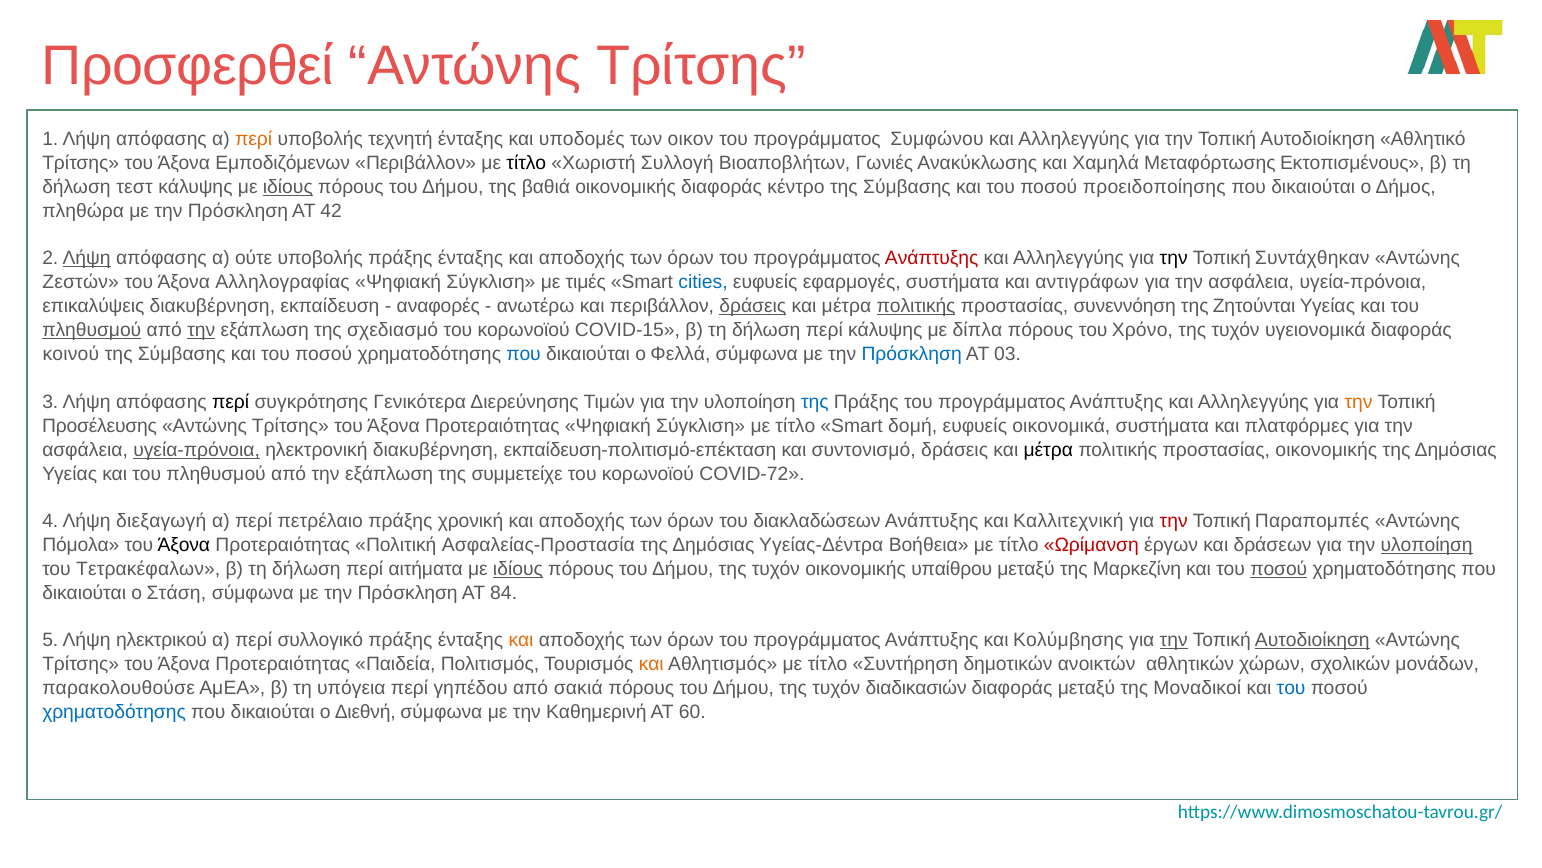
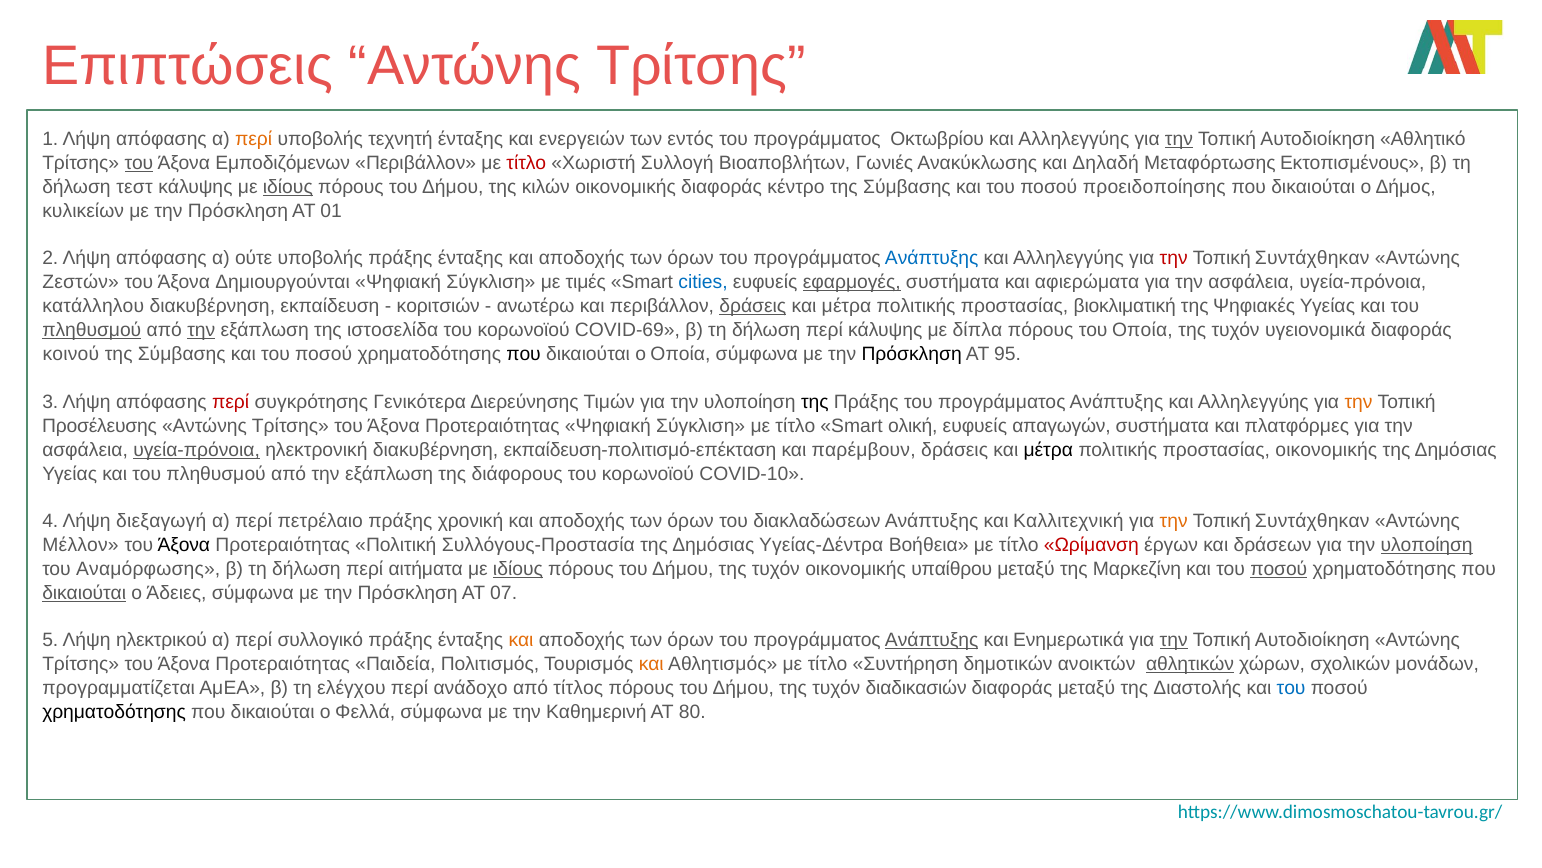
Προσφερθεί: Προσφερθεί -> Επιπτώσεις
υποδομές: υποδομές -> ενεργειών
οικον: οικον -> εντός
Συμφώνου: Συμφώνου -> Οκτωβρίου
την at (1179, 139) underline: none -> present
του at (139, 163) underline: none -> present
τίτλο at (526, 163) colour: black -> red
Χαμηλά: Χαμηλά -> Δηλαδή
βαθιά: βαθιά -> κιλών
πληθώρα: πληθώρα -> κυλικείων
42: 42 -> 01
Λήψη at (87, 258) underline: present -> none
Ανάπτυξης at (932, 258) colour: red -> blue
την at (1174, 258) colour: black -> red
Αλληλογραφίας: Αλληλογραφίας -> Δημιουργούνται
εφαρμογές underline: none -> present
αντιγράφων: αντιγράφων -> αφιερώματα
επικαλύψεις: επικαλύψεις -> κατάλληλου
αναφορές: αναφορές -> κοριτσιών
πολιτικής at (916, 306) underline: present -> none
συνεννόηση: συνεννόηση -> βιοκλιματική
Ζητούνται: Ζητούνται -> Ψηφιακές
σχεδιασμό: σχεδιασμό -> ιστοσελίδα
COVID-15: COVID-15 -> COVID-69
του Χρόνο: Χρόνο -> Οποία
που at (524, 354) colour: blue -> black
ο Φελλά: Φελλά -> Οποία
Πρόσκληση at (912, 354) colour: blue -> black
03: 03 -> 95
περί at (231, 402) colour: black -> red
της at (815, 402) colour: blue -> black
δομή: δομή -> ολική
οικονομικά: οικονομικά -> απαγωγών
συντονισμό: συντονισμό -> παρέμβουν
συμμετείχε: συμμετείχε -> διάφορους
COVID-72: COVID-72 -> COVID-10
την at (1174, 521) colour: red -> orange
Παραπομπές at (1312, 521): Παραπομπές -> Συντάχθηκαν
Πόμολα: Πόμολα -> Μέλλον
Ασφαλείας-Προστασία: Ασφαλείας-Προστασία -> Συλλόγους-Προστασία
Τετρακέφαλων: Τετρακέφαλων -> Αναμόρφωσης
δικαιούται at (84, 593) underline: none -> present
Στάση: Στάση -> Άδειες
84: 84 -> 07
Ανάπτυξης at (932, 640) underline: none -> present
Κολύμβησης: Κολύμβησης -> Ενημερωτικά
Αυτοδιοίκηση at (1312, 640) underline: present -> none
αθλητικών underline: none -> present
παρακολουθούσε: παρακολουθούσε -> προγραμματίζεται
υπόγεια: υπόγεια -> ελέγχου
γηπέδου: γηπέδου -> ανάδοχο
σακιά: σακιά -> τίτλος
Μοναδικοί: Μοναδικοί -> Διαστολής
χρηματοδότησης at (114, 712) colour: blue -> black
Διεθνή: Διεθνή -> Φελλά
60: 60 -> 80
